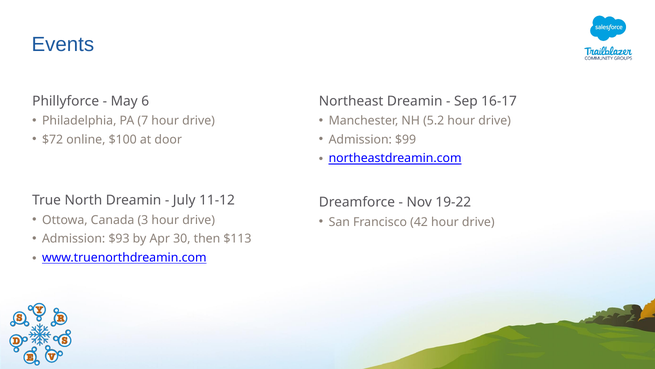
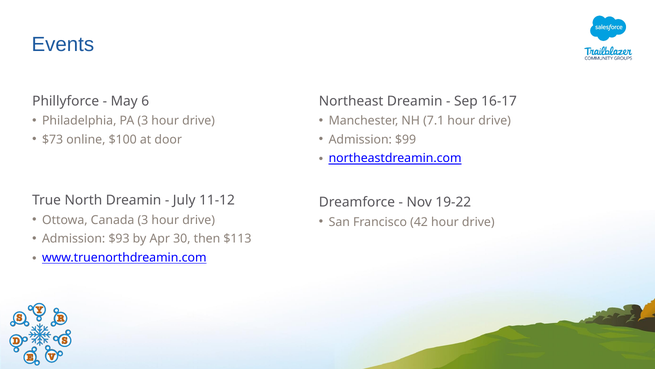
PA 7: 7 -> 3
5.2: 5.2 -> 7.1
$72: $72 -> $73
